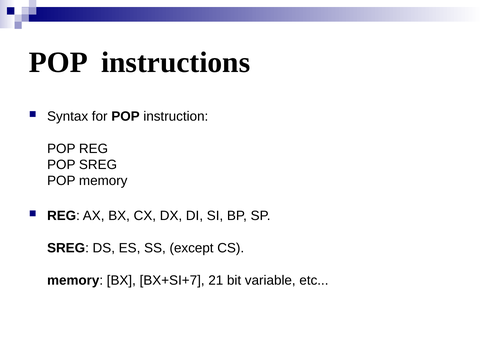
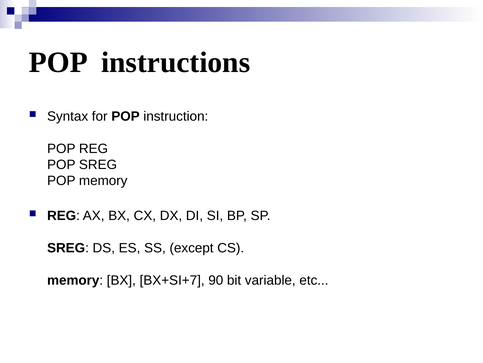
21: 21 -> 90
